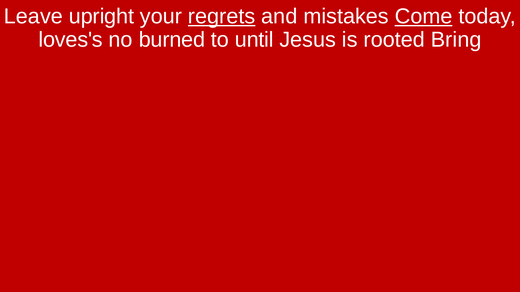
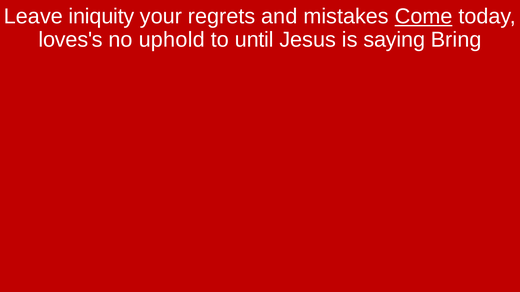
upright: upright -> iniquity
regrets underline: present -> none
burned: burned -> uphold
rooted: rooted -> saying
